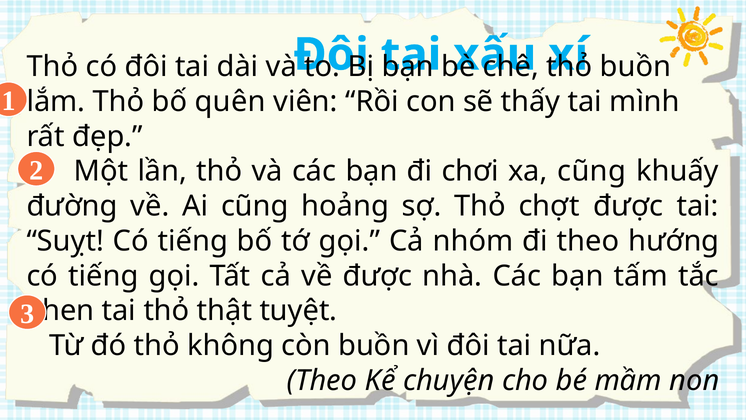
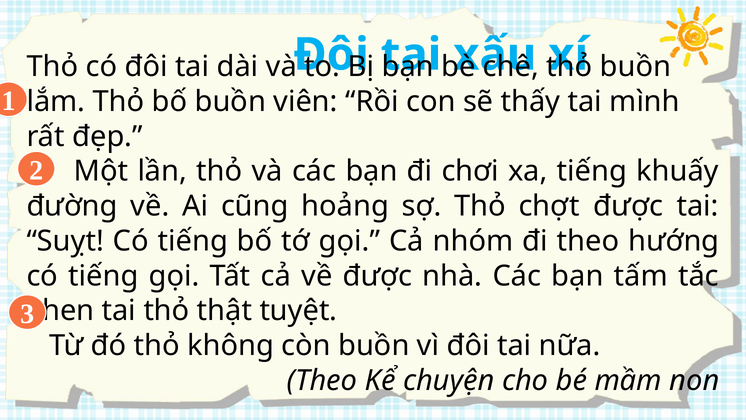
bố quên: quên -> buồn
xa cũng: cũng -> tiếng
